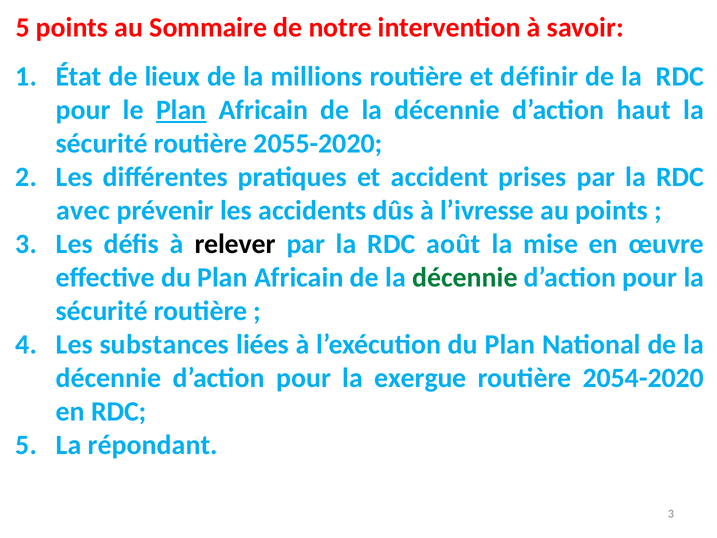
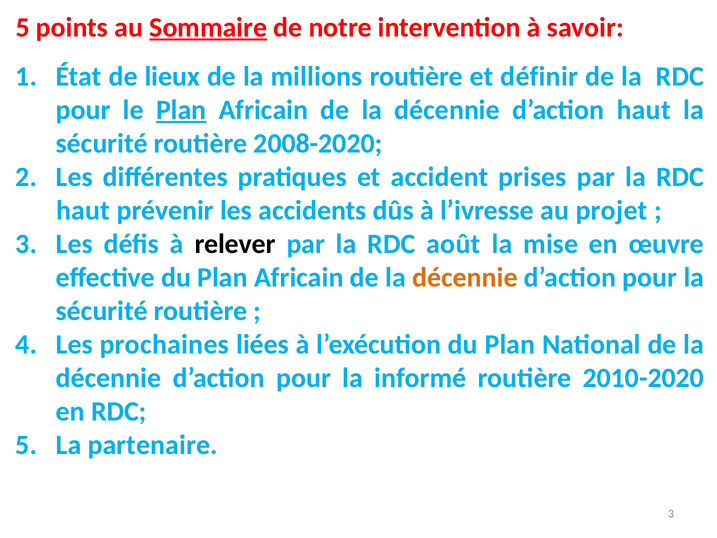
Sommaire underline: none -> present
2055-2020: 2055-2020 -> 2008-2020
avec at (83, 210): avec -> haut
au points: points -> projet
décennie at (465, 277) colour: green -> orange
substances: substances -> prochaines
exergue: exergue -> informé
2054-2020: 2054-2020 -> 2010-2020
répondant: répondant -> partenaire
